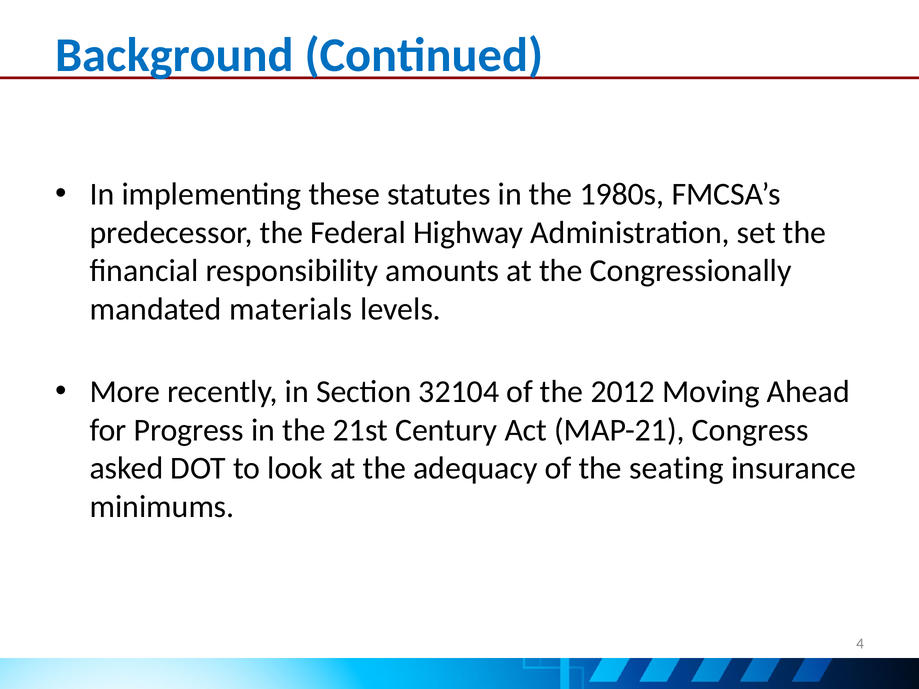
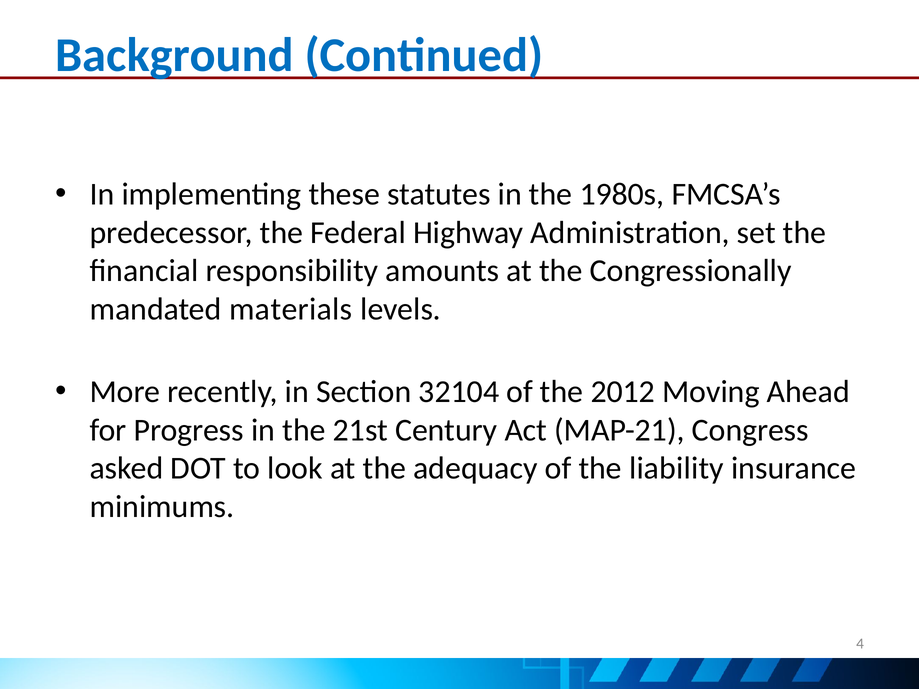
seating: seating -> liability
